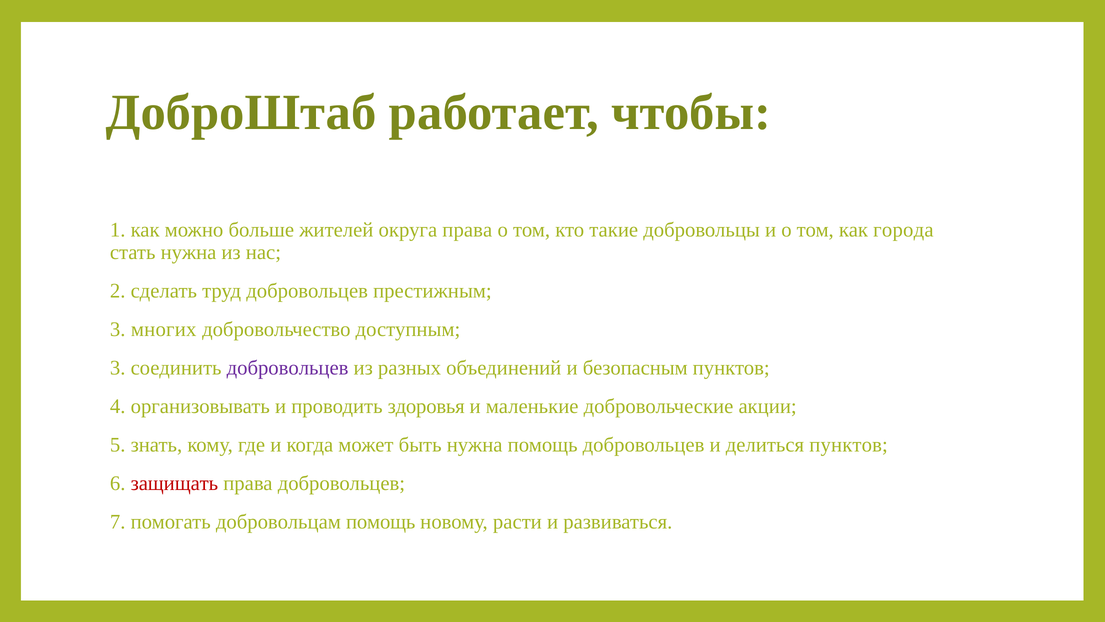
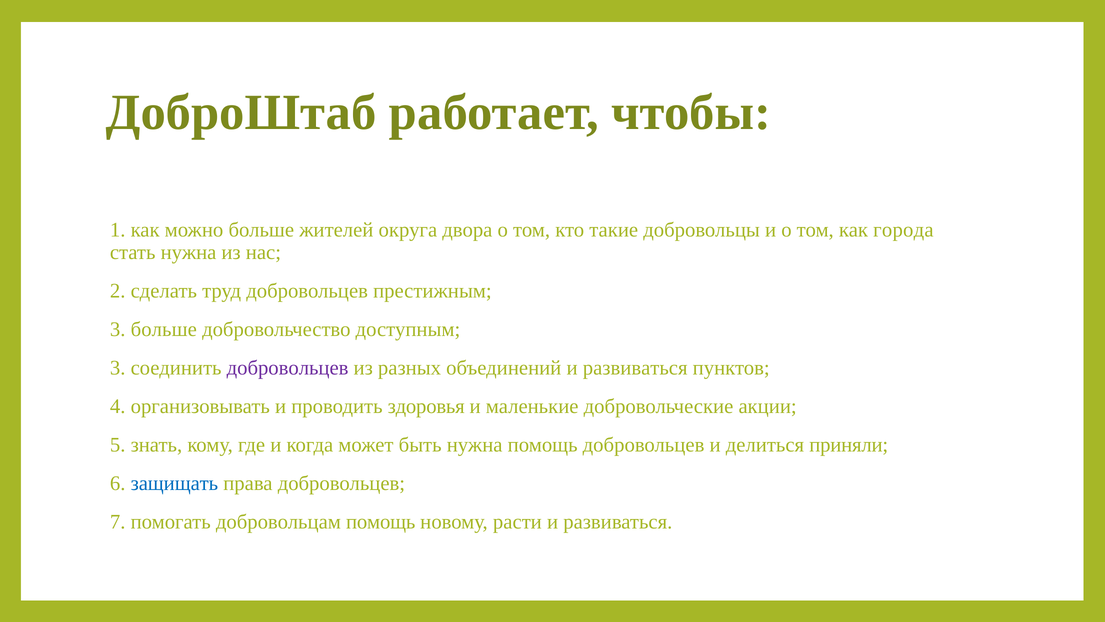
округа права: права -> двора
3 многих: многих -> больше
объединений и безопасным: безопасным -> развиваться
делиться пунктов: пунктов -> приняли
защищать colour: red -> blue
